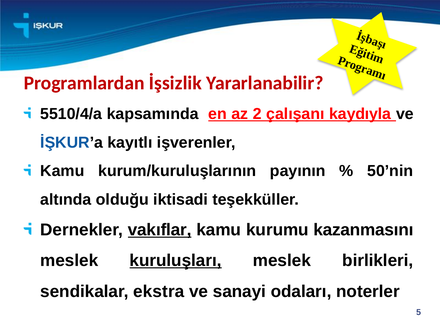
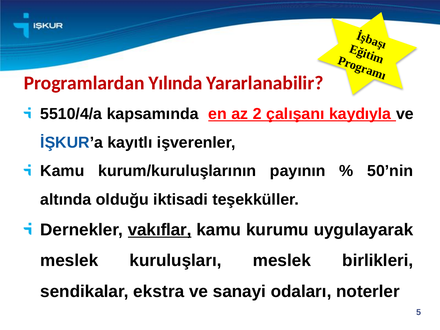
İşsizlik: İşsizlik -> Yılında
kazanmasını: kazanmasını -> uygulayarak
kuruluşları underline: present -> none
